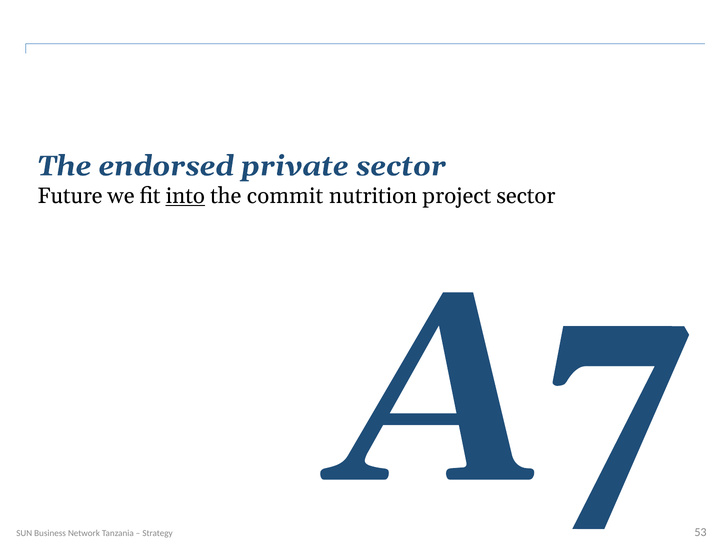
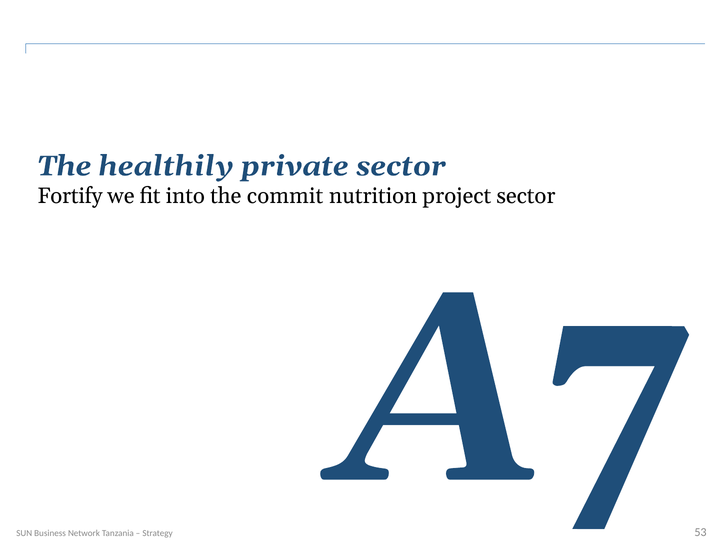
endorsed: endorsed -> healthily
Future: Future -> Fortify
into underline: present -> none
